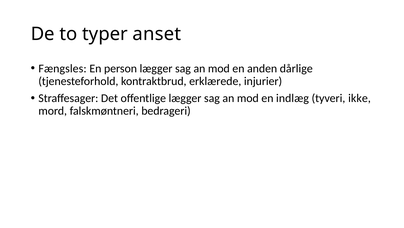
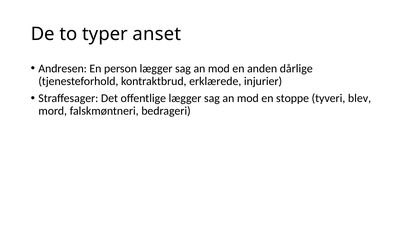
Fængsles: Fængsles -> Andresen
indlæg: indlæg -> stoppe
ikke: ikke -> blev
